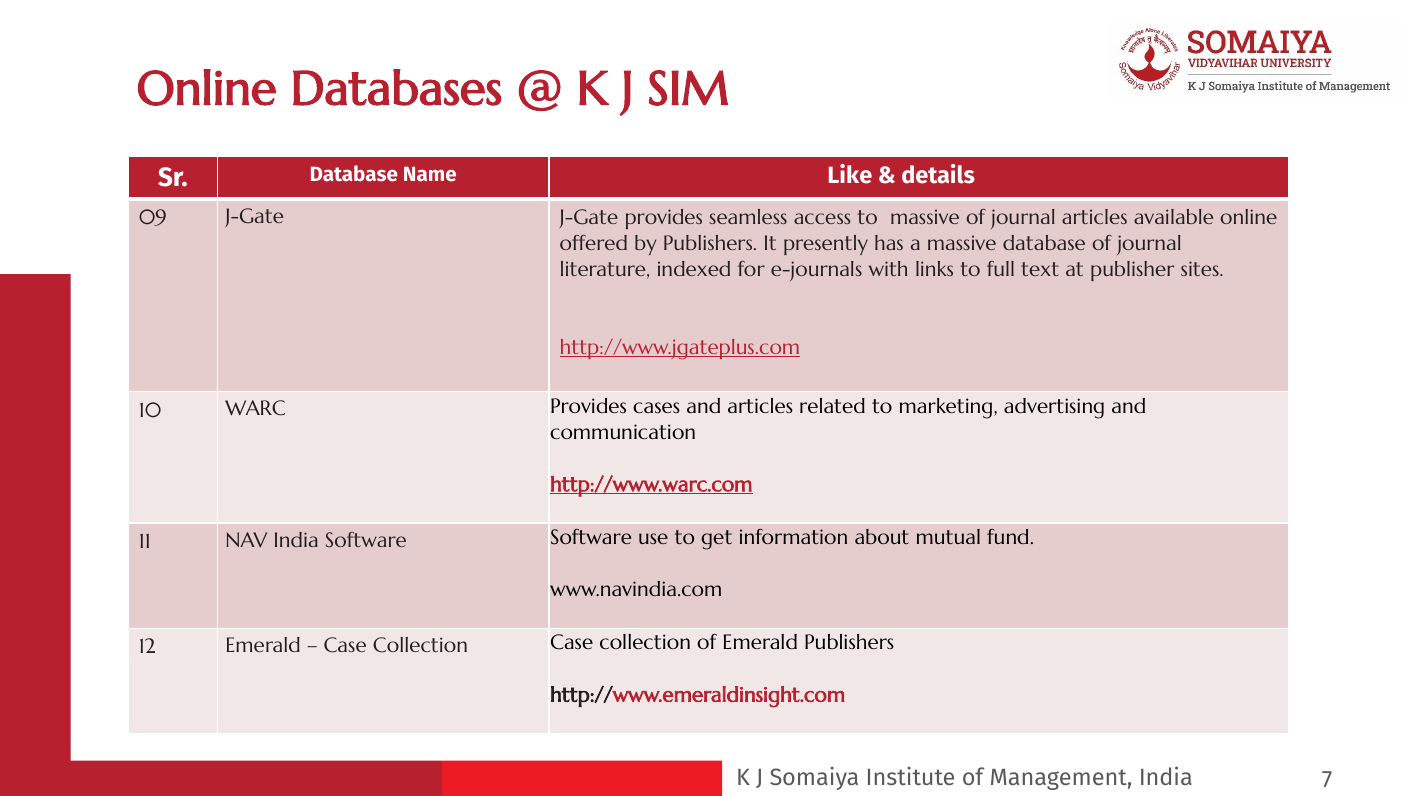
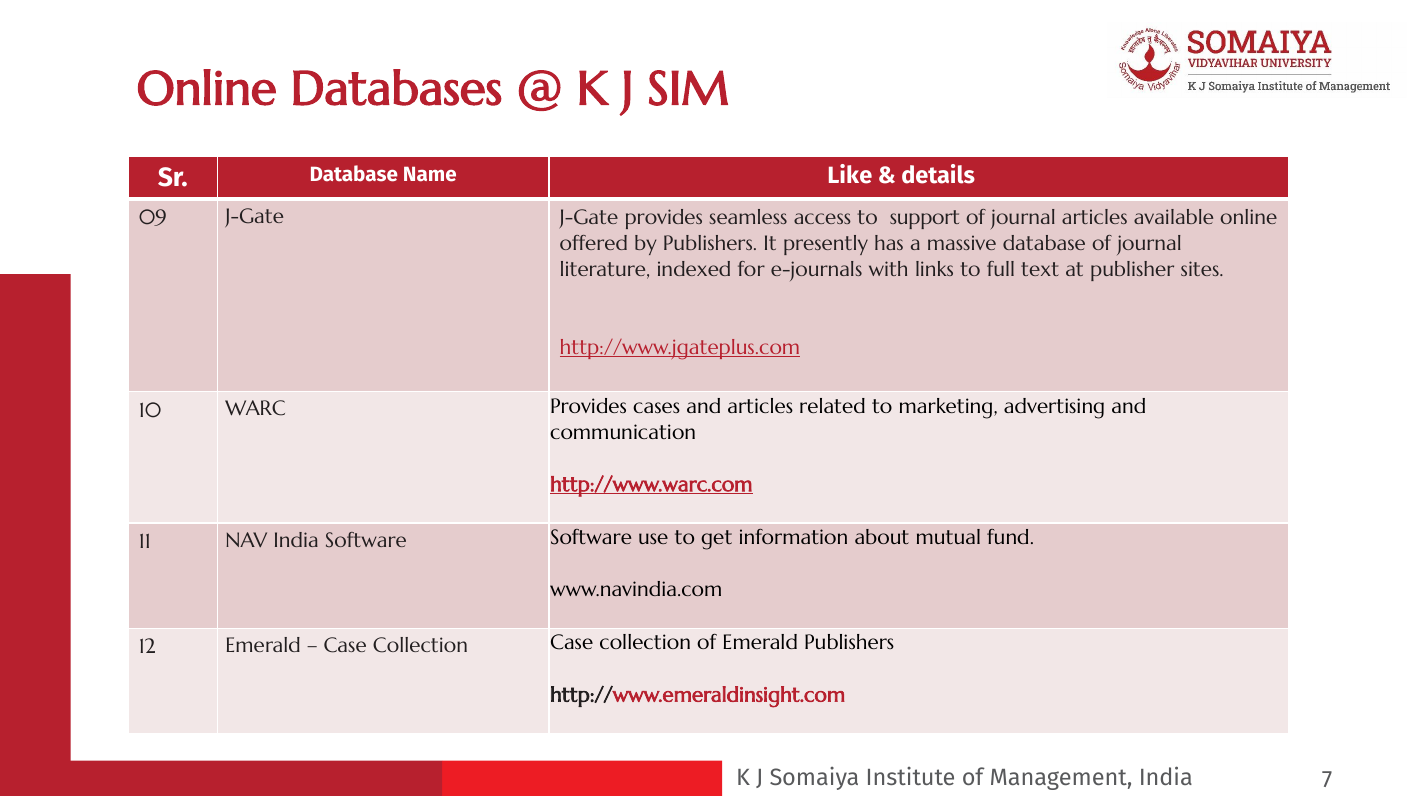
to massive: massive -> support
